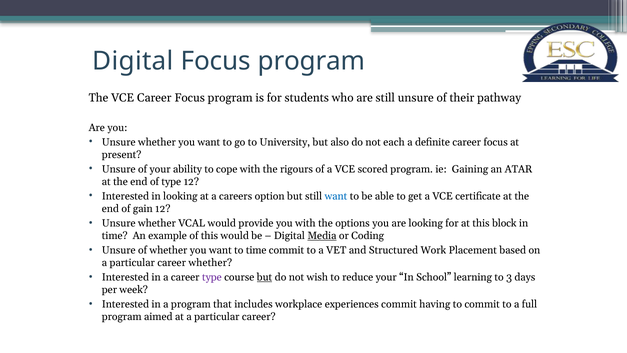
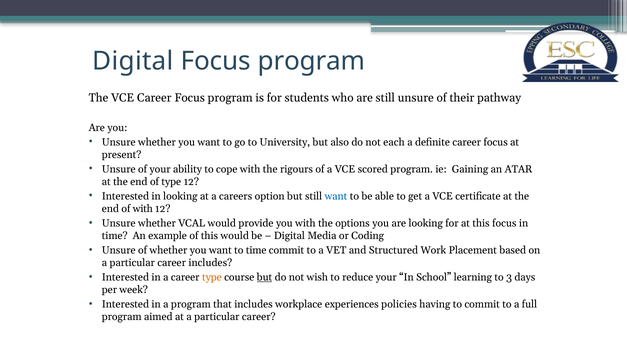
of gain: gain -> with
this block: block -> focus
Media underline: present -> none
career whether: whether -> includes
type at (212, 277) colour: purple -> orange
experiences commit: commit -> policies
